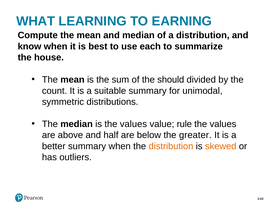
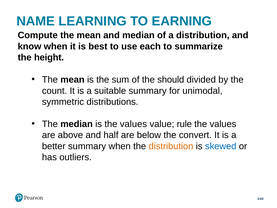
WHAT: WHAT -> NAME
house: house -> height
greater: greater -> convert
skewed colour: orange -> blue
